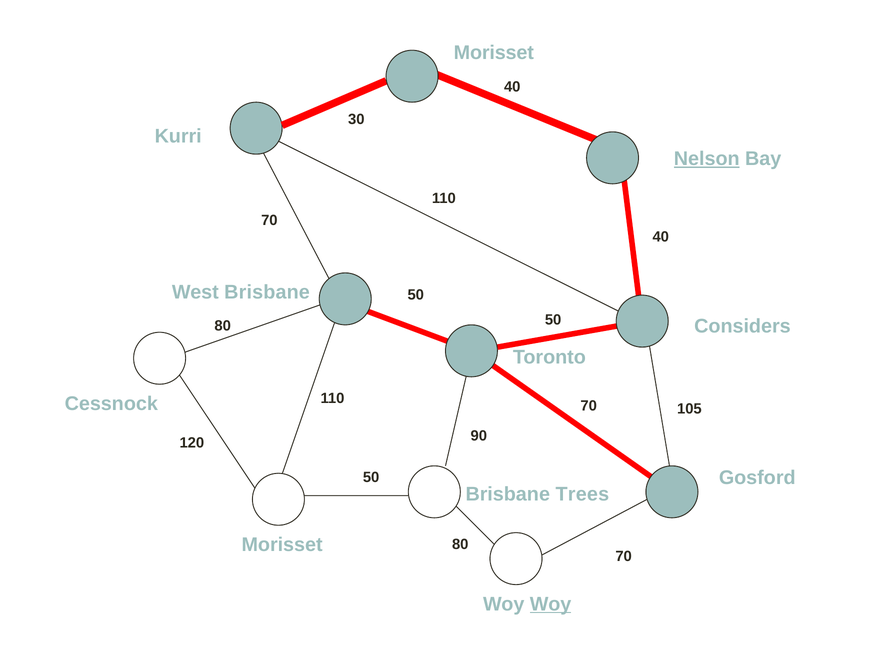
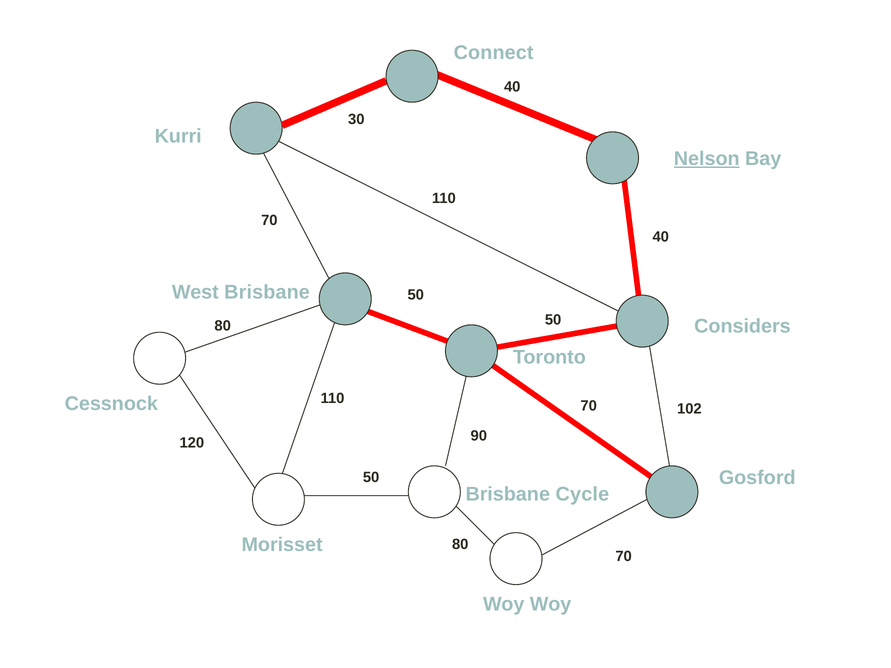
Morisset at (494, 53): Morisset -> Connect
105: 105 -> 102
Trees: Trees -> Cycle
Woy at (551, 604) underline: present -> none
